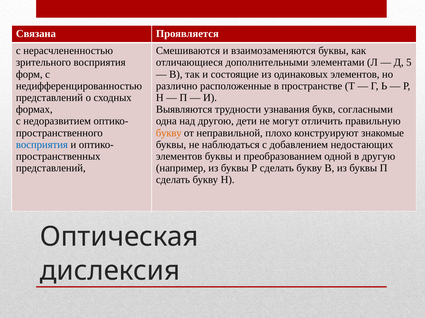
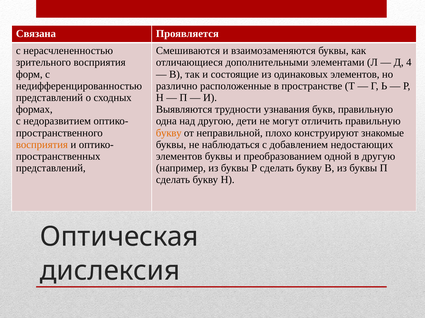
5: 5 -> 4
букв согласными: согласными -> правильную
восприятия at (42, 145) colour: blue -> orange
